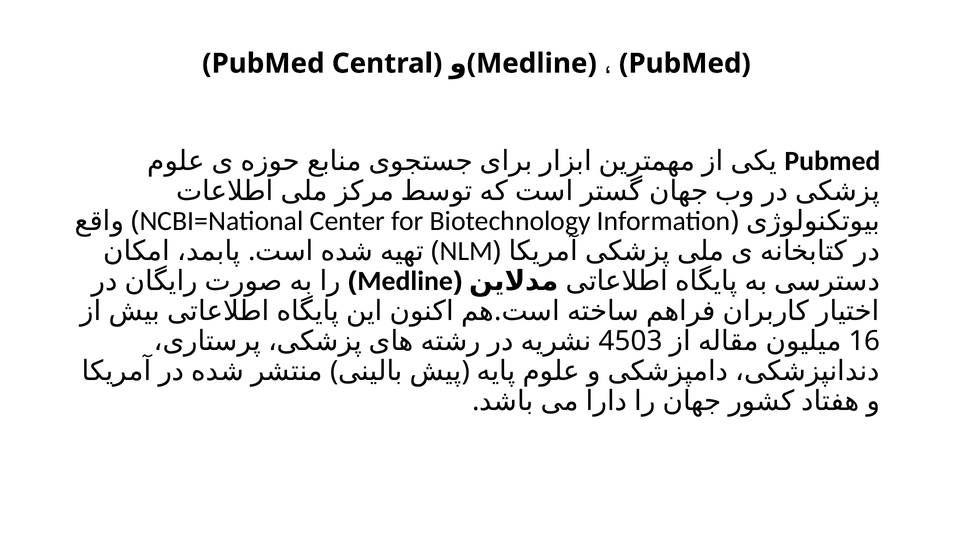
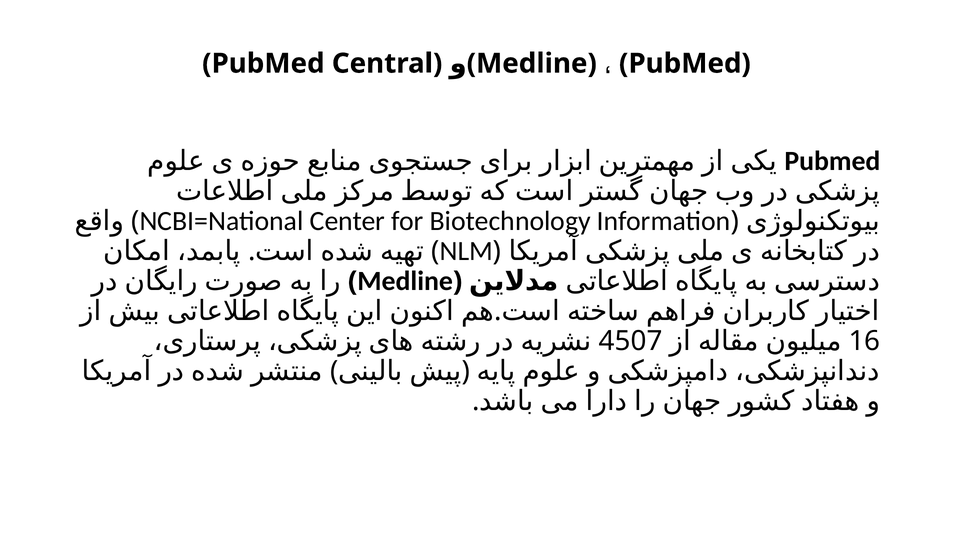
4503: 4503 -> 4507
